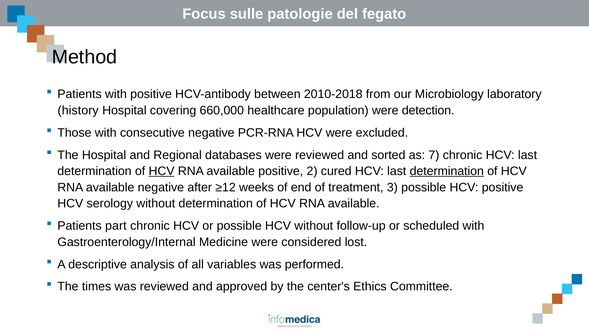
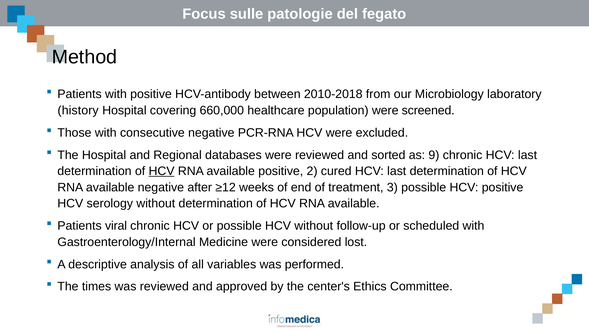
detection: detection -> screened
7: 7 -> 9
determination at (447, 171) underline: present -> none
part: part -> viral
